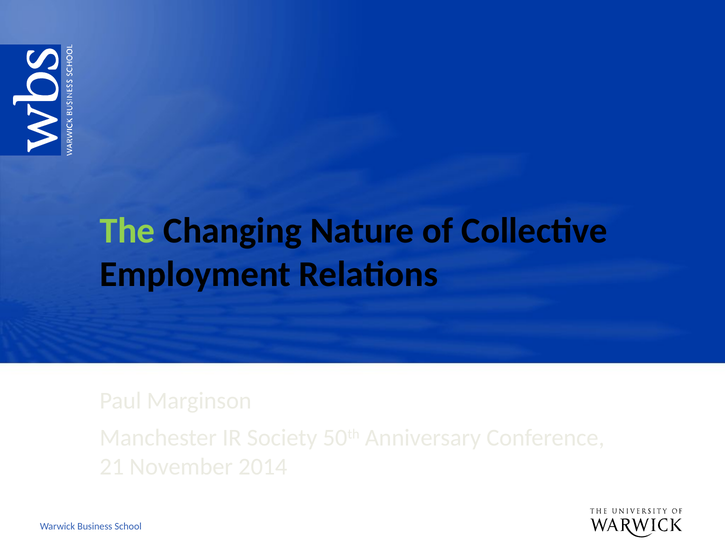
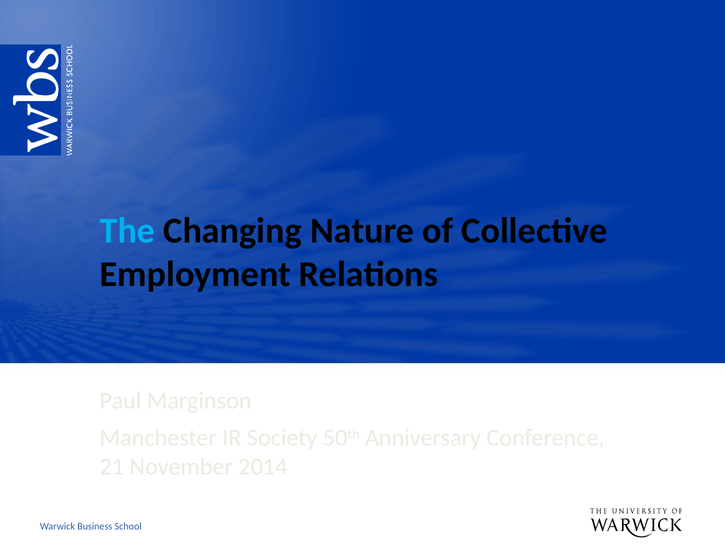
The colour: light green -> light blue
